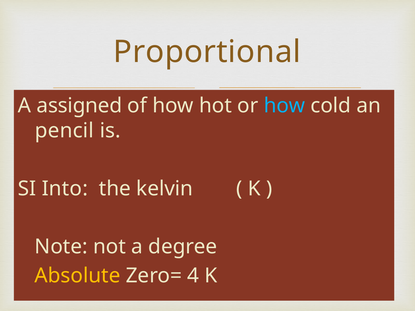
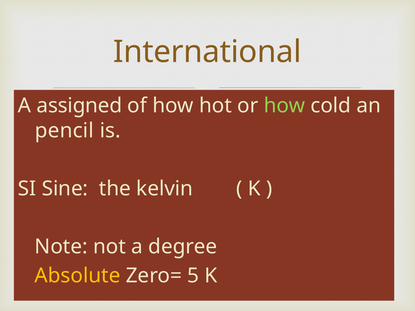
Proportional: Proportional -> International
how at (284, 106) colour: light blue -> light green
Into: Into -> Sine
4: 4 -> 5
